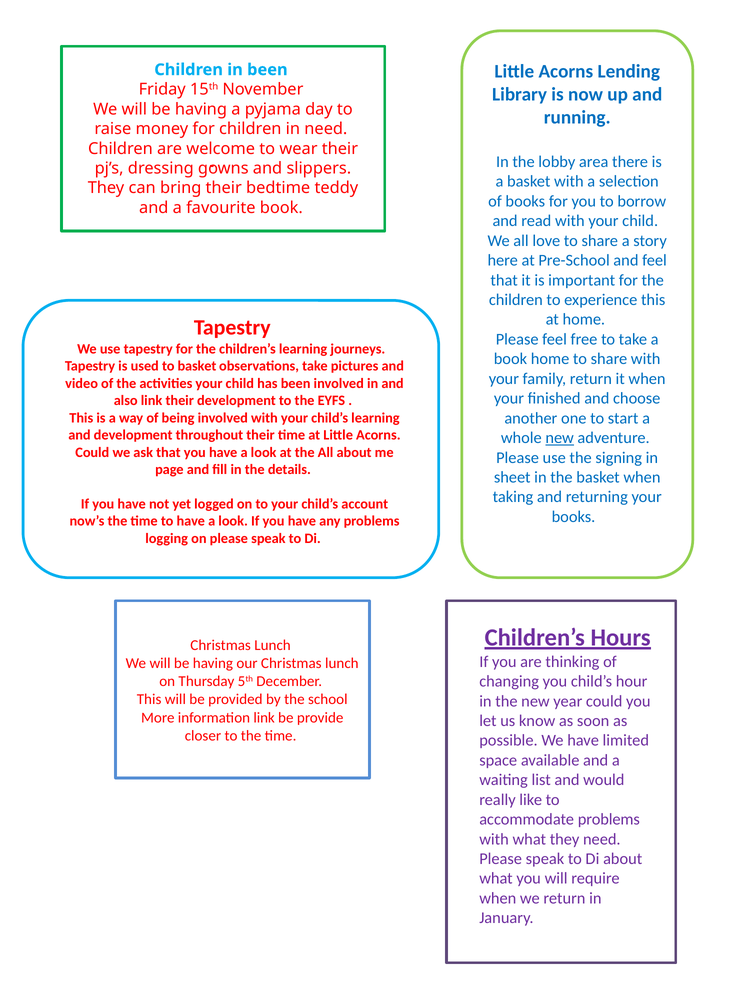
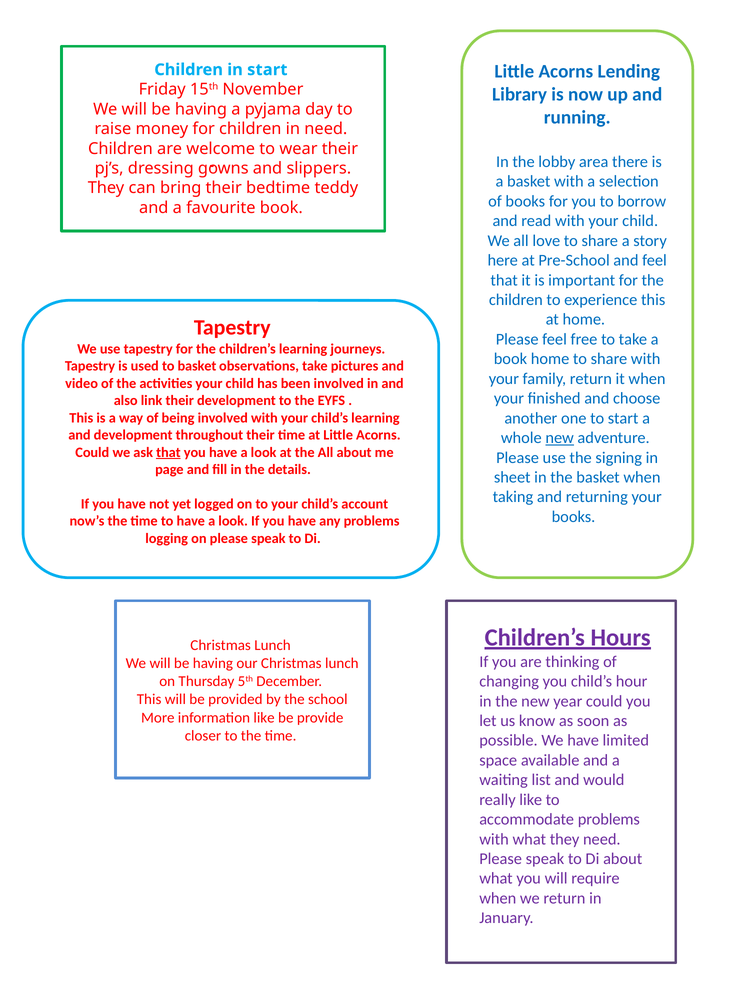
in been: been -> start
that at (168, 452) underline: none -> present
information link: link -> like
